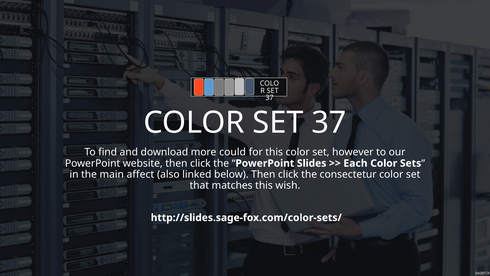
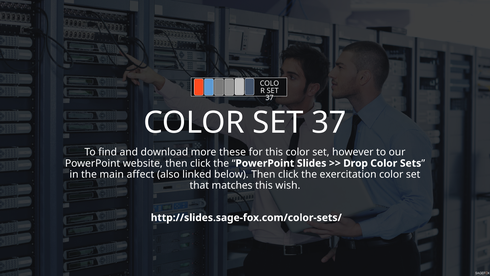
could: could -> these
Each: Each -> Drop
consectetur: consectetur -> exercitation
